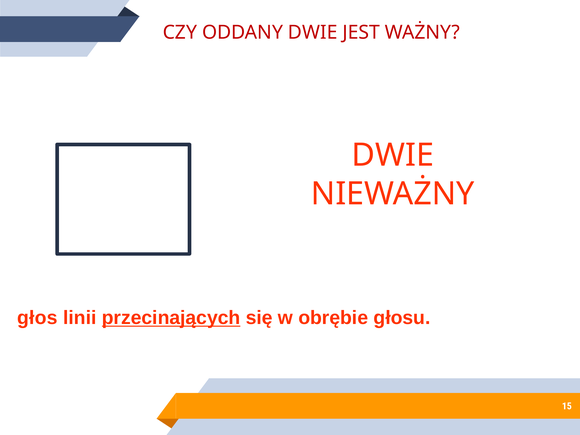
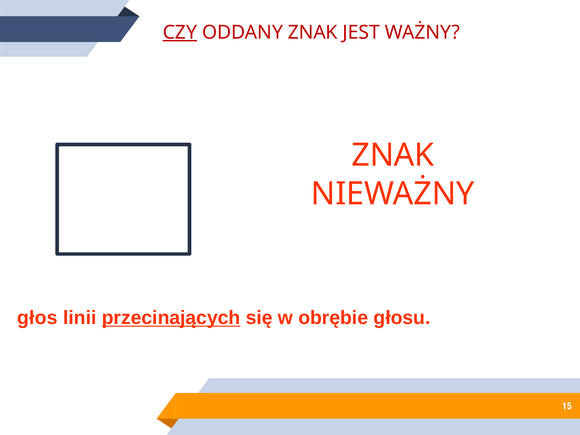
CZY underline: none -> present
ODDANY DWIE: DWIE -> ZNAK
DWIE at (393, 155): DWIE -> ZNAK
